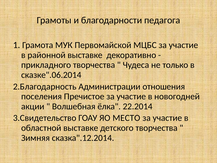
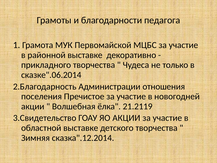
22.2014: 22.2014 -> 21.2119
ЯО МЕСТО: МЕСТО -> АКЦИИ
